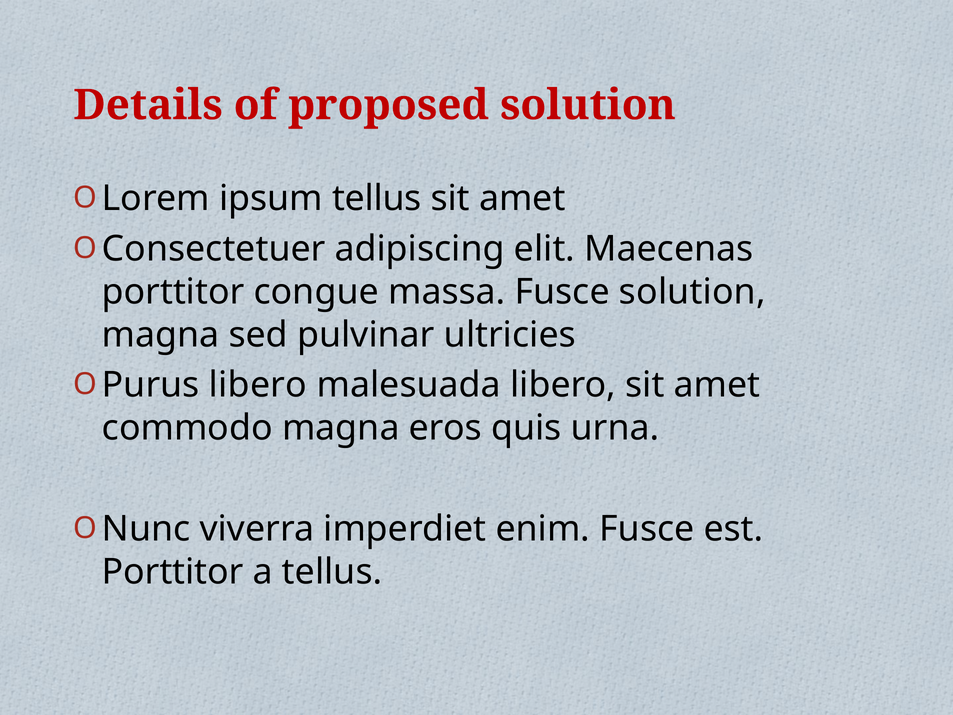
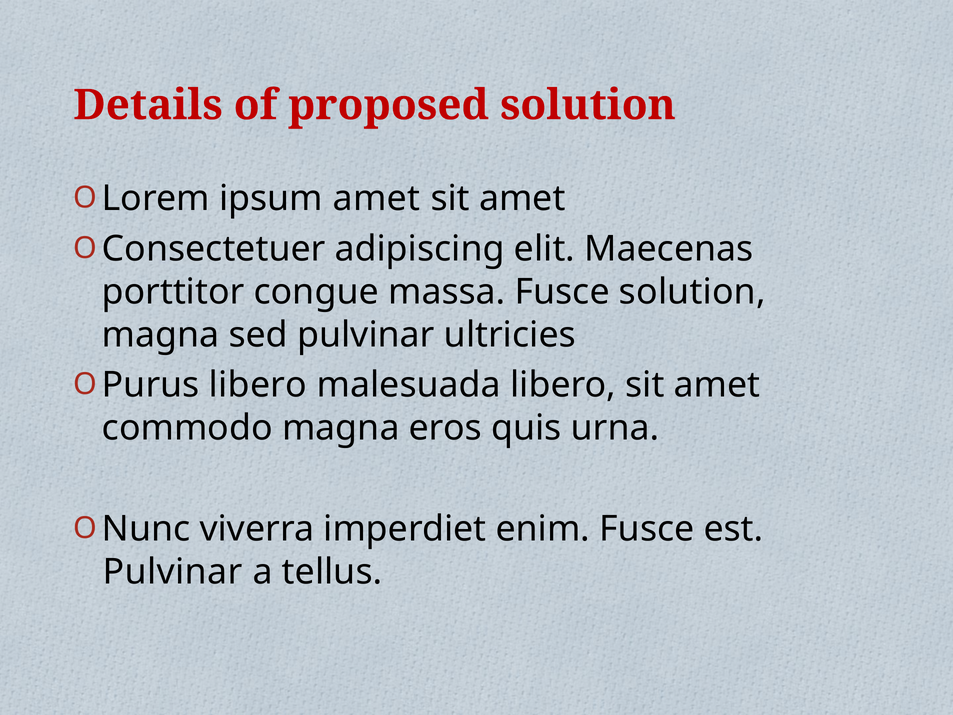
ipsum tellus: tellus -> amet
Porttitor at (173, 572): Porttitor -> Pulvinar
